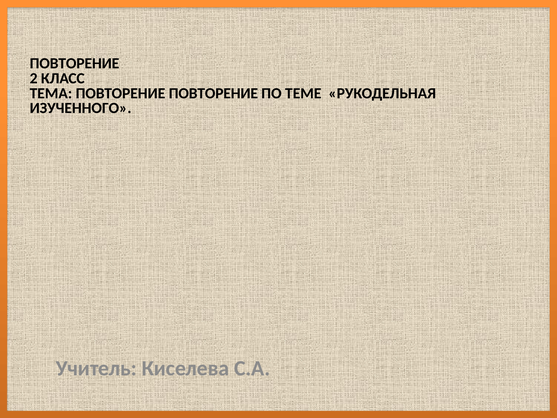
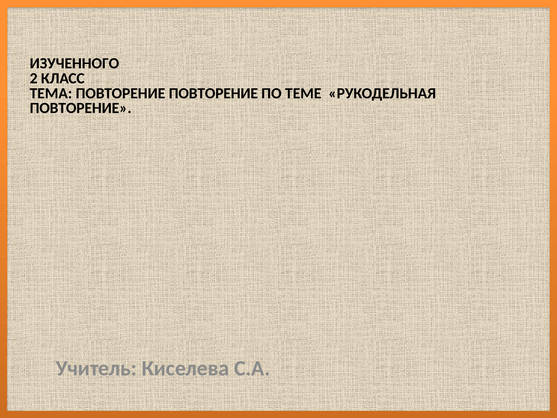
ПОВТОРЕНИЕ at (74, 64): ПОВТОРЕНИЕ -> ИЗУЧЕННОГО
ИЗУЧЕННОГО at (81, 108): ИЗУЧЕННОГО -> ПОВТОРЕНИЕ
